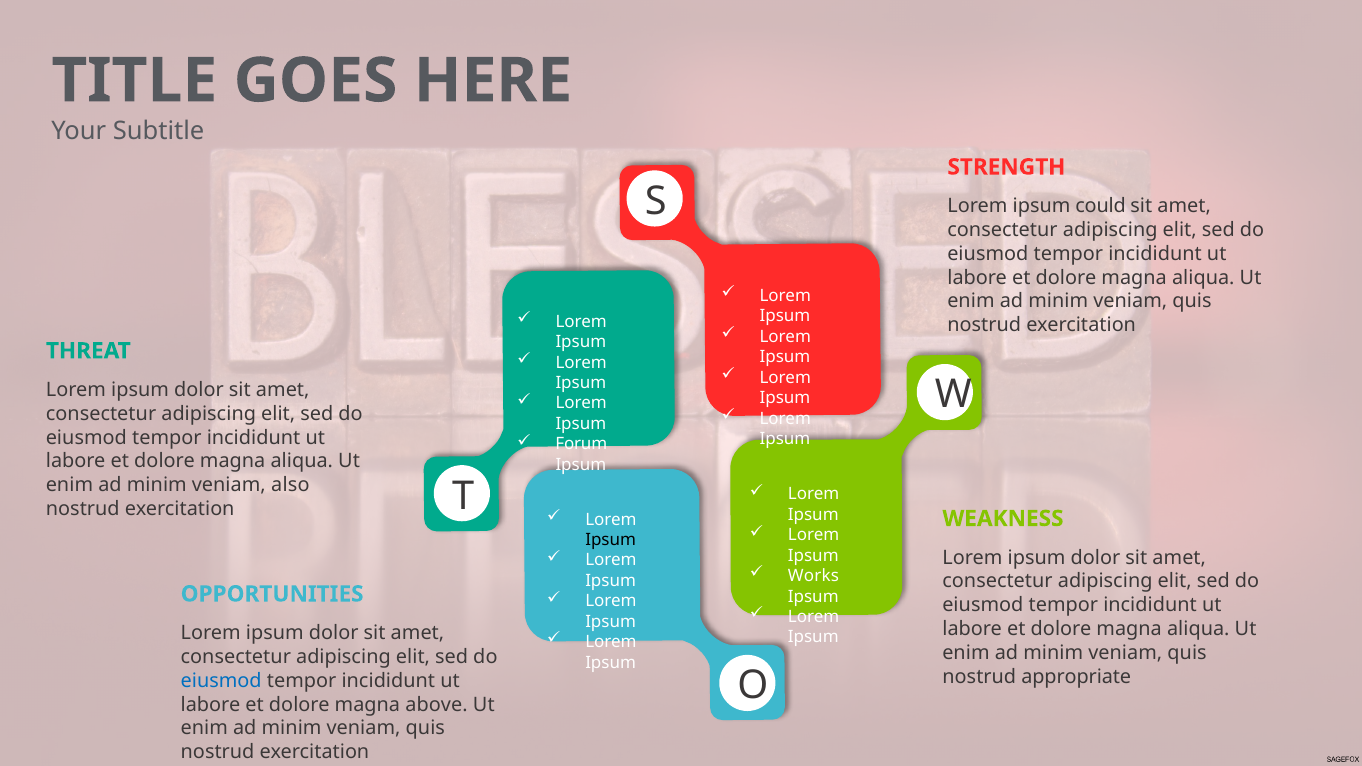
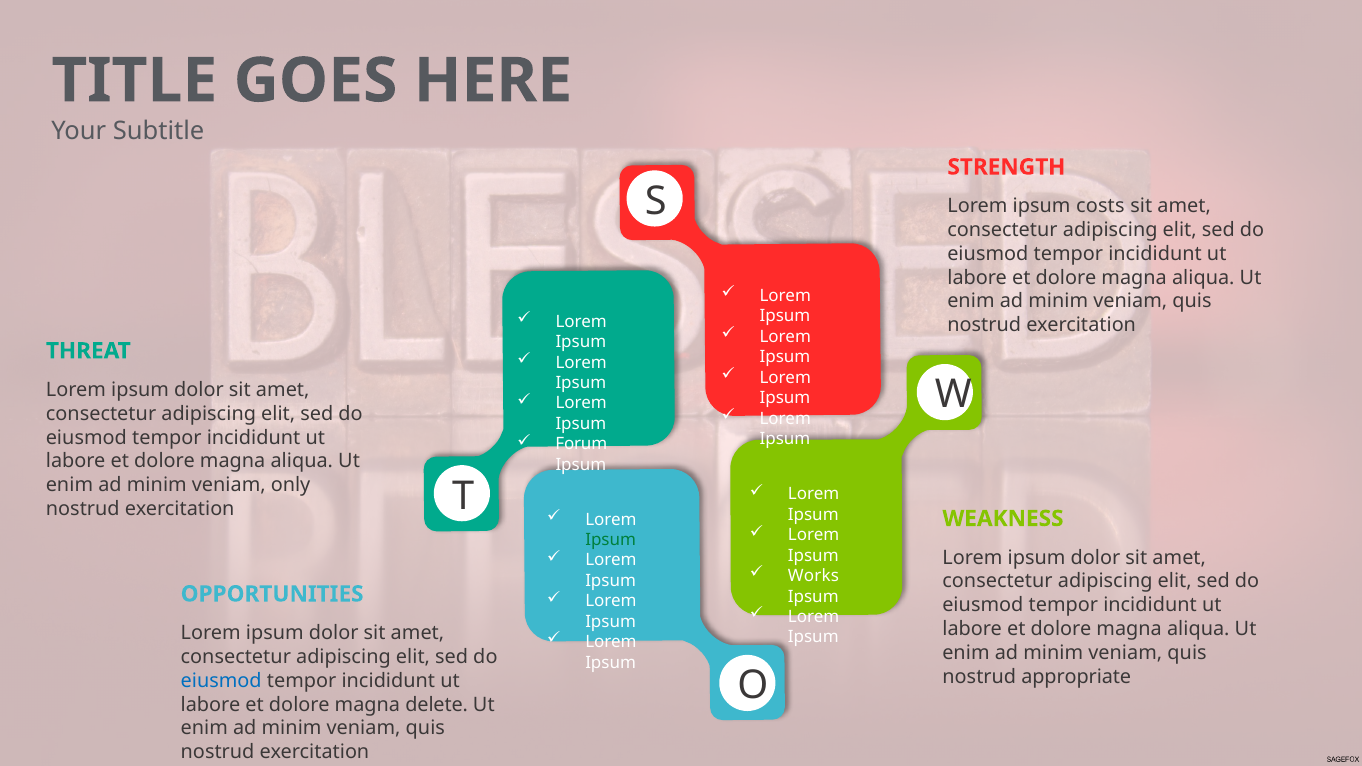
could: could -> costs
also: also -> only
Ipsum at (611, 540) colour: black -> green
above: above -> delete
